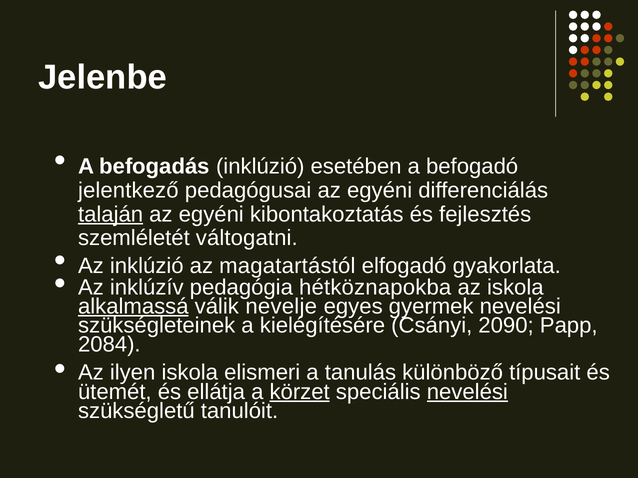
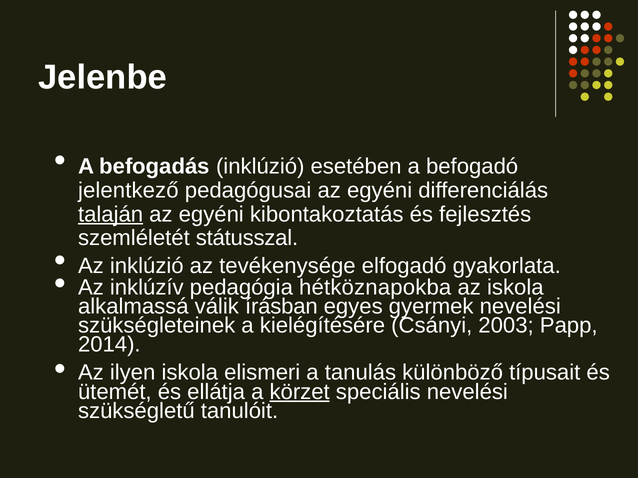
váltogatni: váltogatni -> státusszal
magatartástól: magatartástól -> tevékenysége
alkalmassá underline: present -> none
nevelje: nevelje -> írásban
2090: 2090 -> 2003
2084: 2084 -> 2014
nevelési at (467, 392) underline: present -> none
